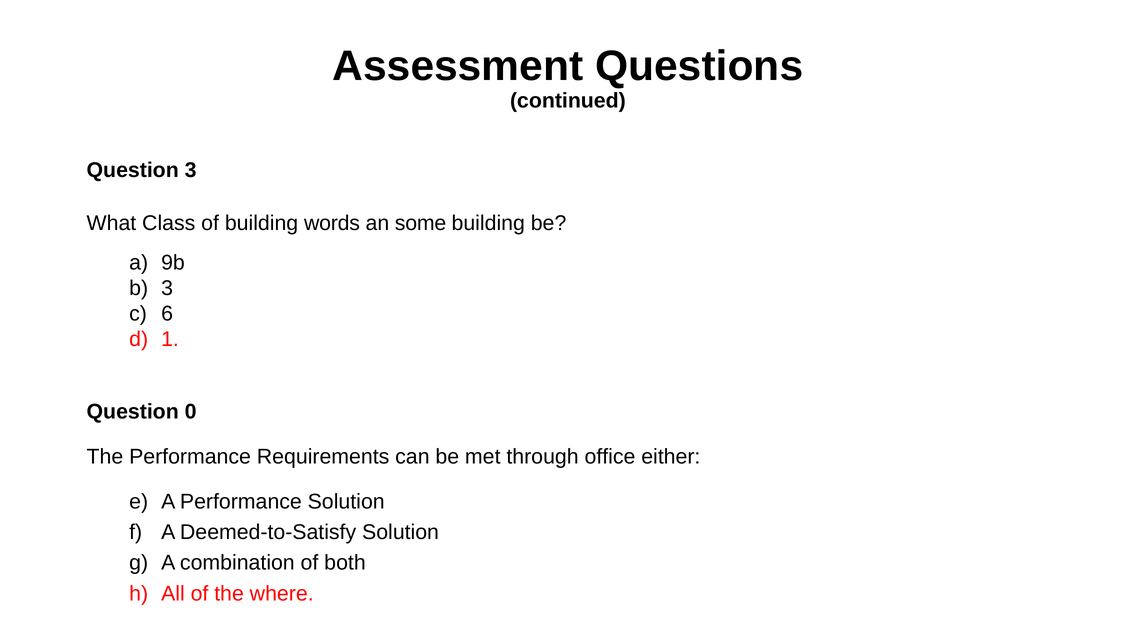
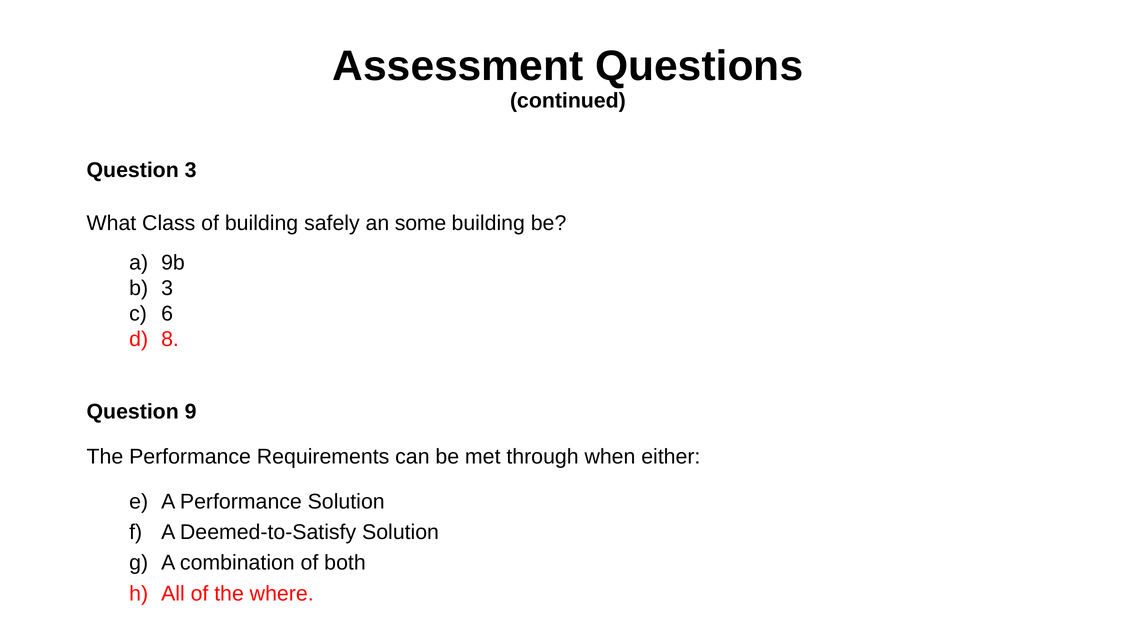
words: words -> safely
1: 1 -> 8
0: 0 -> 9
office: office -> when
